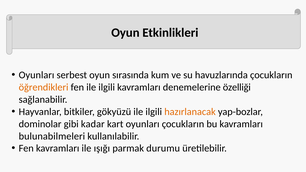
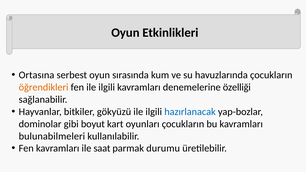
Oyunları at (37, 75): Oyunları -> Ortasına
hazırlanacak colour: orange -> blue
kadar: kadar -> boyut
ışığı: ışığı -> saat
